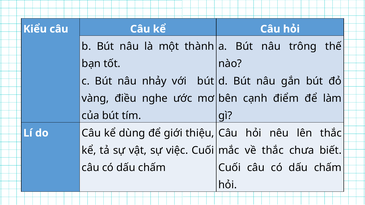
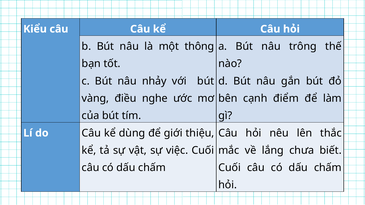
thành: thành -> thông
về thắc: thắc -> lắng
